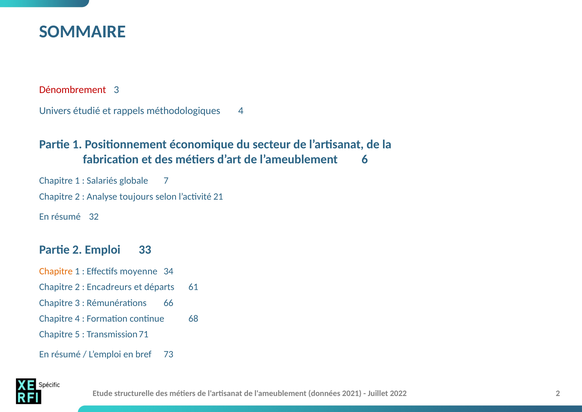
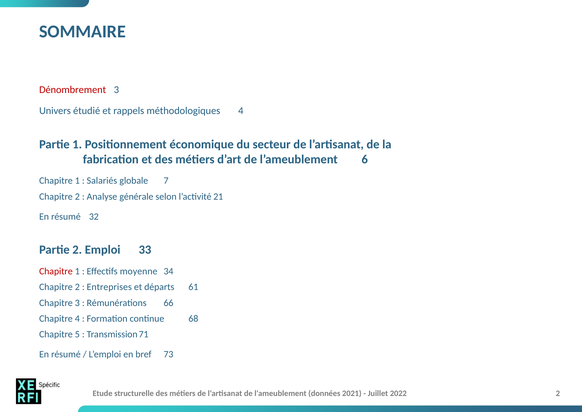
toujours: toujours -> générale
Chapitre at (56, 271) colour: orange -> red
Encadreurs: Encadreurs -> Entreprises
